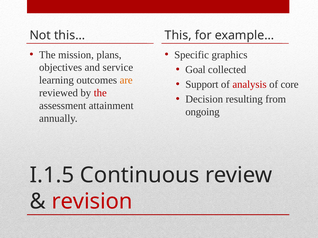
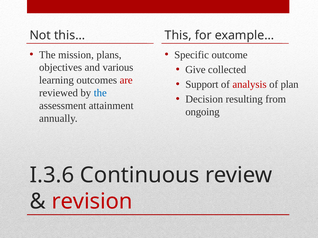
graphics: graphics -> outcome
service: service -> various
Goal: Goal -> Give
are colour: orange -> red
core: core -> plan
the at (100, 93) colour: red -> blue
I.1.5: I.1.5 -> I.3.6
